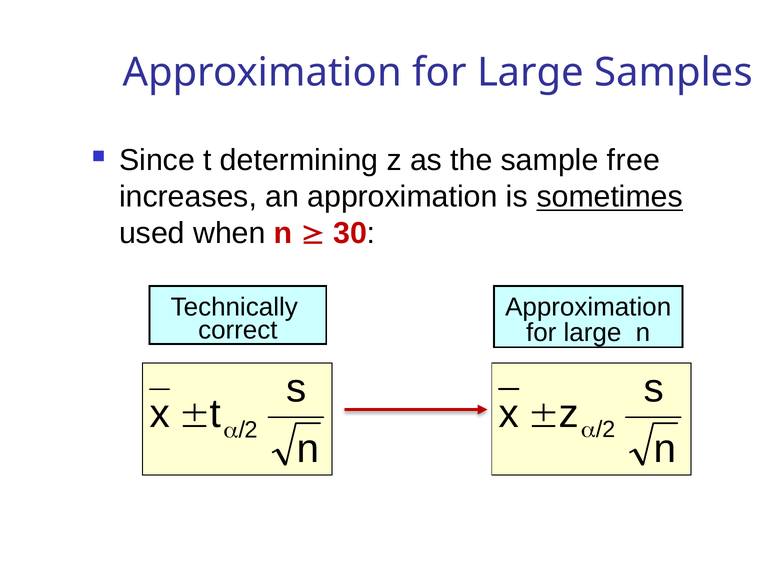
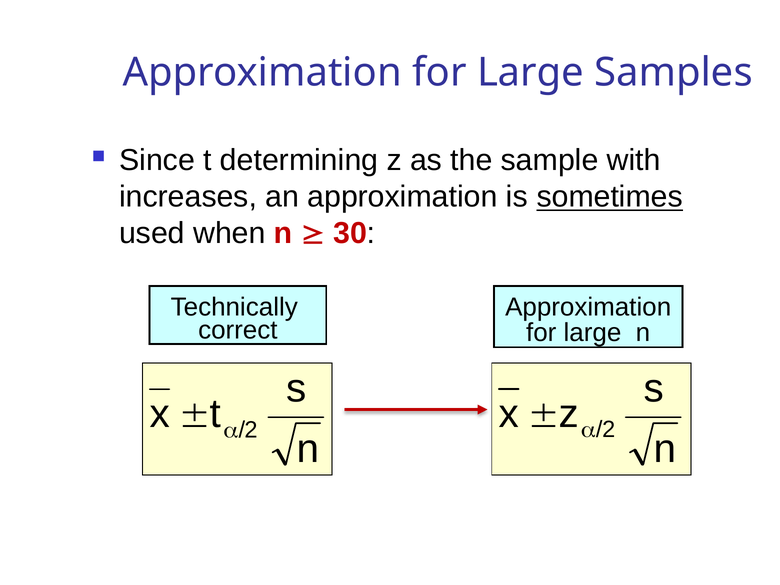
free: free -> with
